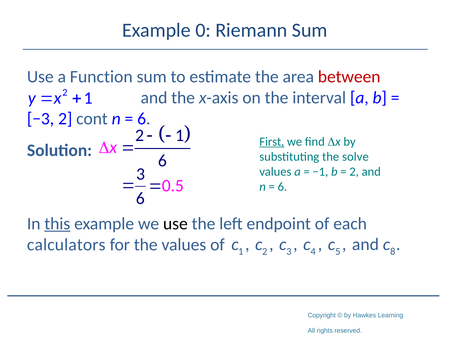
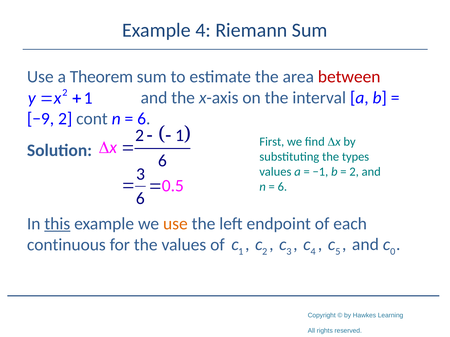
Example 0: 0 -> 4
Function: Function -> Theorem
−3: −3 -> −9
First underline: present -> none
solve: solve -> types
use at (175, 224) colour: black -> orange
calculators: calculators -> continuous
8: 8 -> 0
